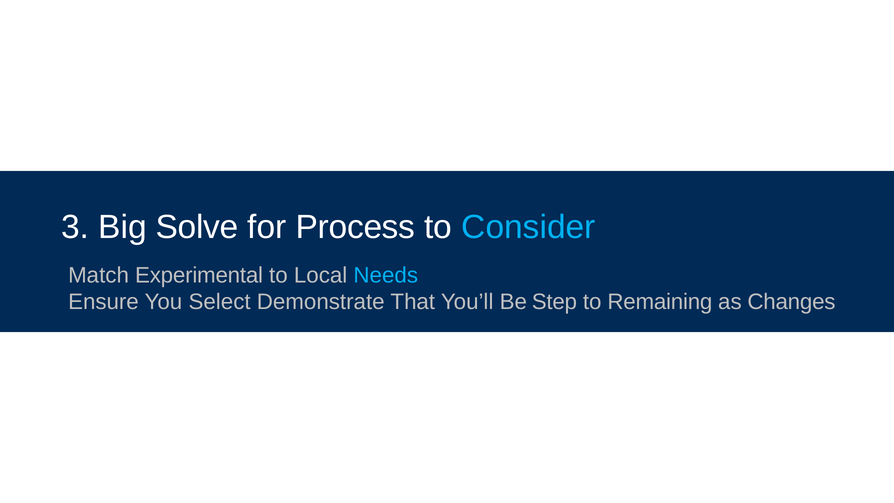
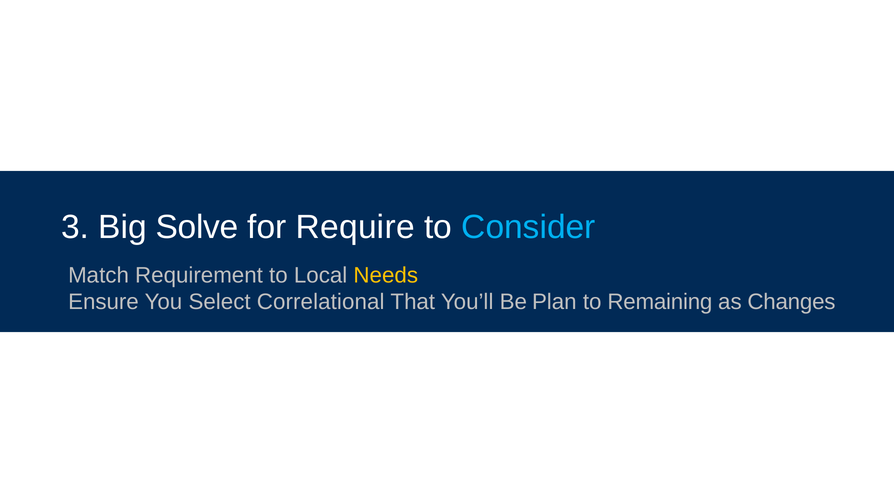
Process: Process -> Require
Experimental: Experimental -> Requirement
Needs colour: light blue -> yellow
Demonstrate: Demonstrate -> Correlational
Step: Step -> Plan
